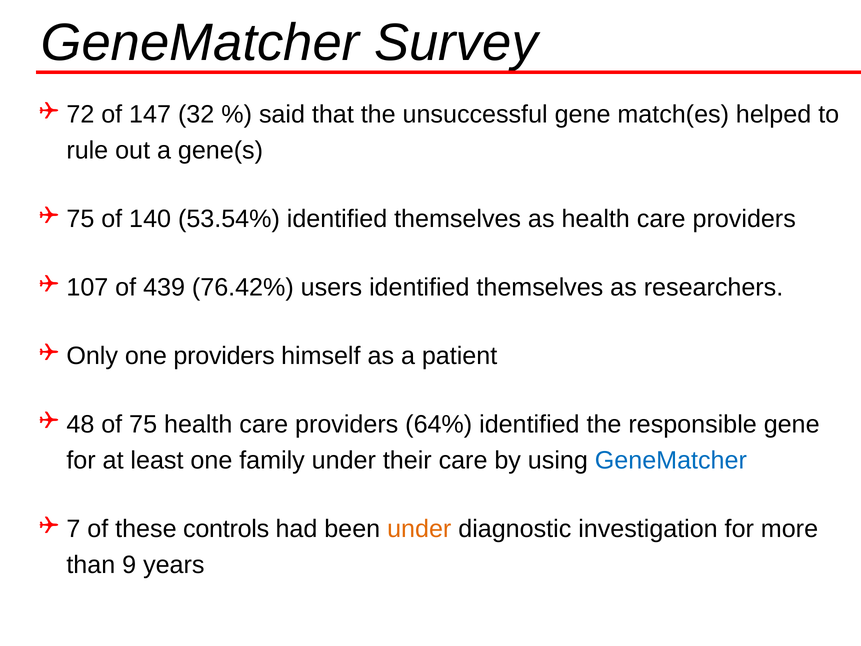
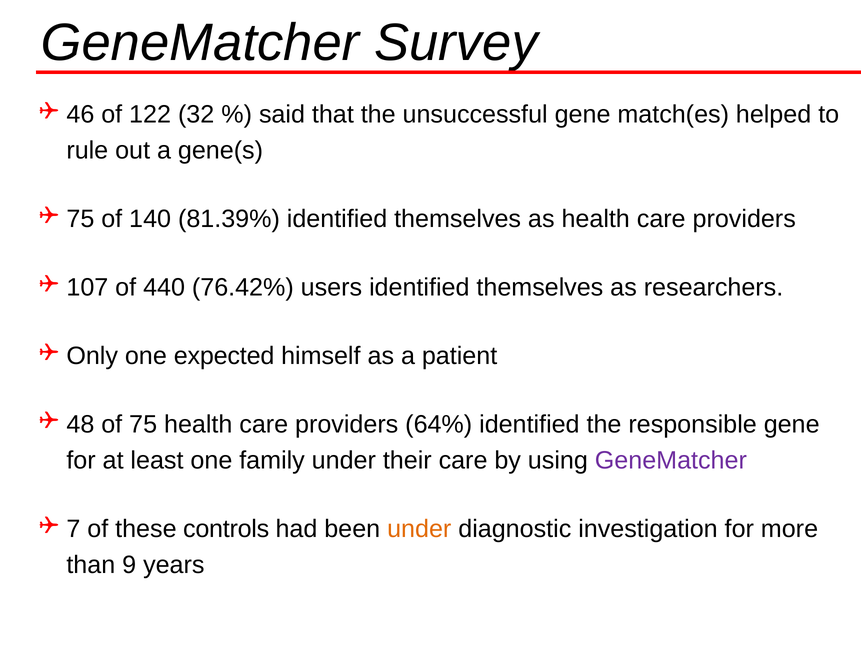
72: 72 -> 46
147: 147 -> 122
53.54%: 53.54% -> 81.39%
439: 439 -> 440
one providers: providers -> expected
GeneMatcher at (671, 460) colour: blue -> purple
